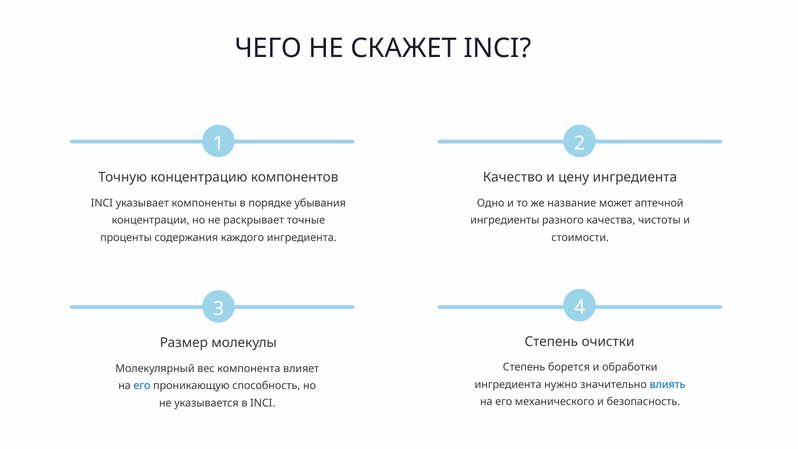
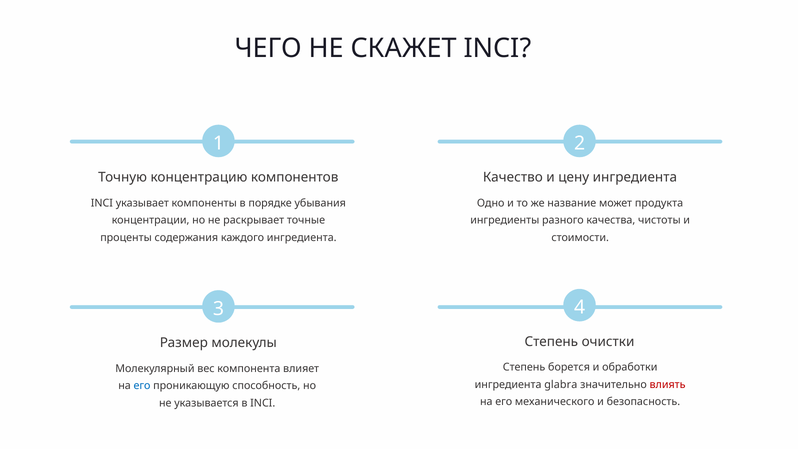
аптечной: аптечной -> продукта
нужно: нужно -> glabra
влиять colour: blue -> red
